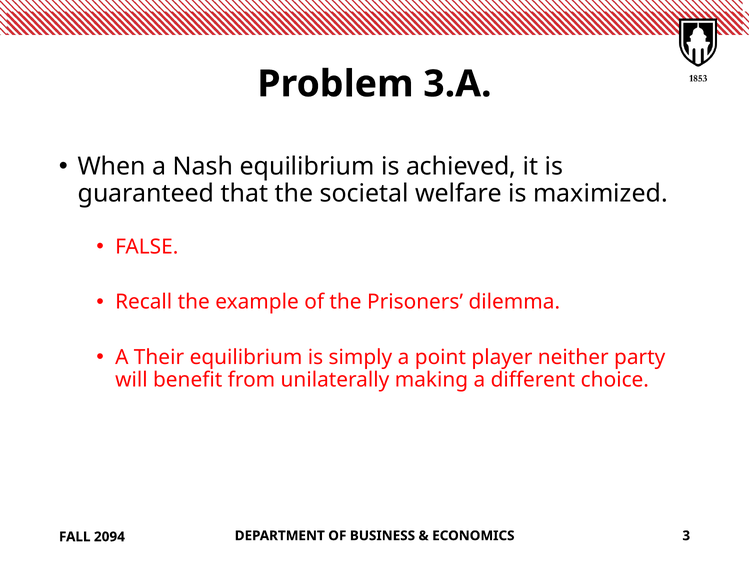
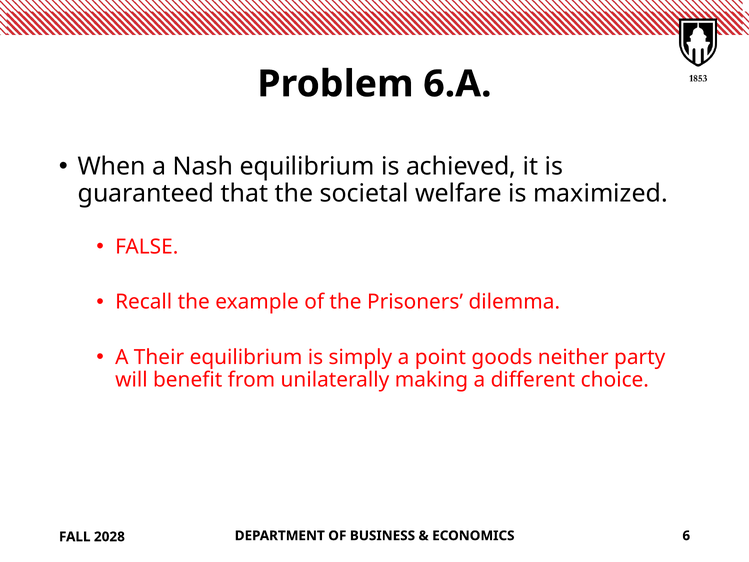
3.A: 3.A -> 6.A
player: player -> goods
3: 3 -> 6
2094: 2094 -> 2028
